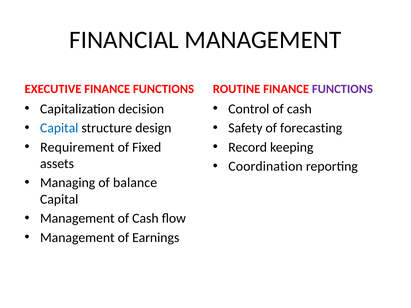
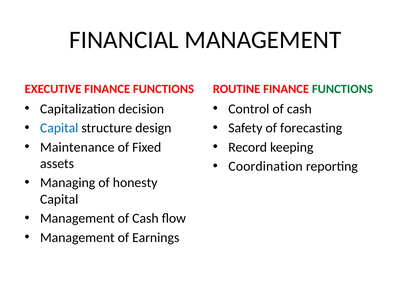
FUNCTIONS at (342, 89) colour: purple -> green
Requirement: Requirement -> Maintenance
balance: balance -> honesty
